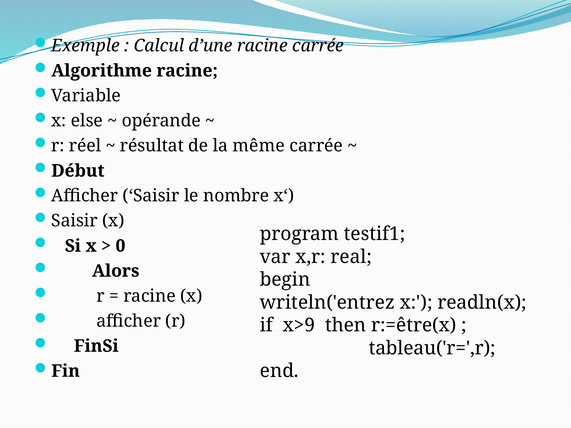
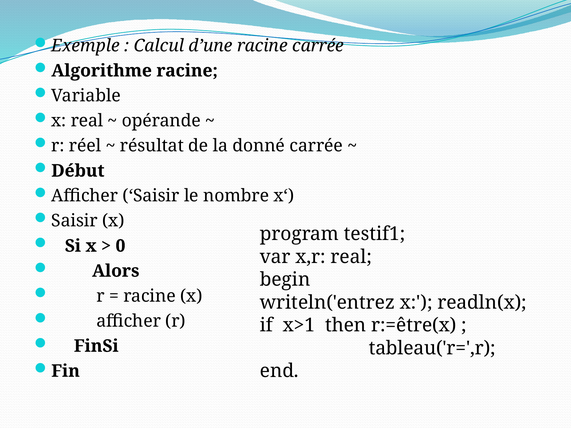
x else: else -> real
même: même -> donné
x>9: x>9 -> x>1
